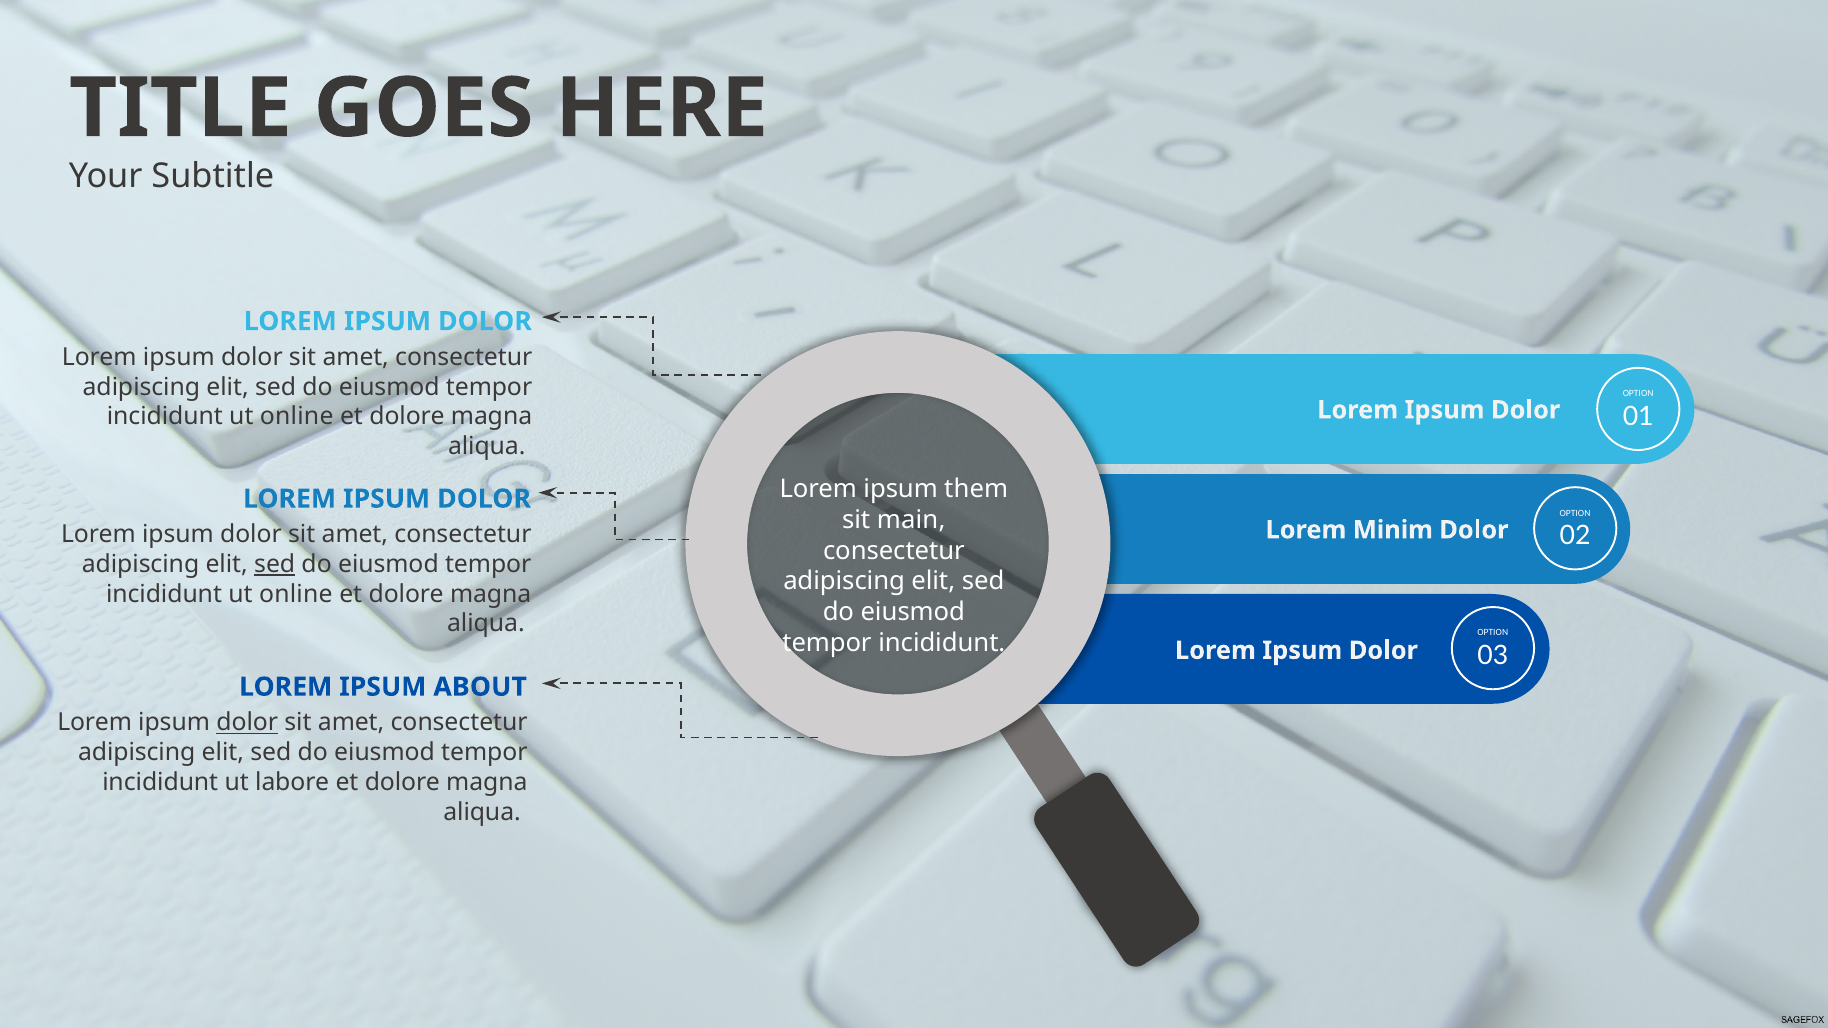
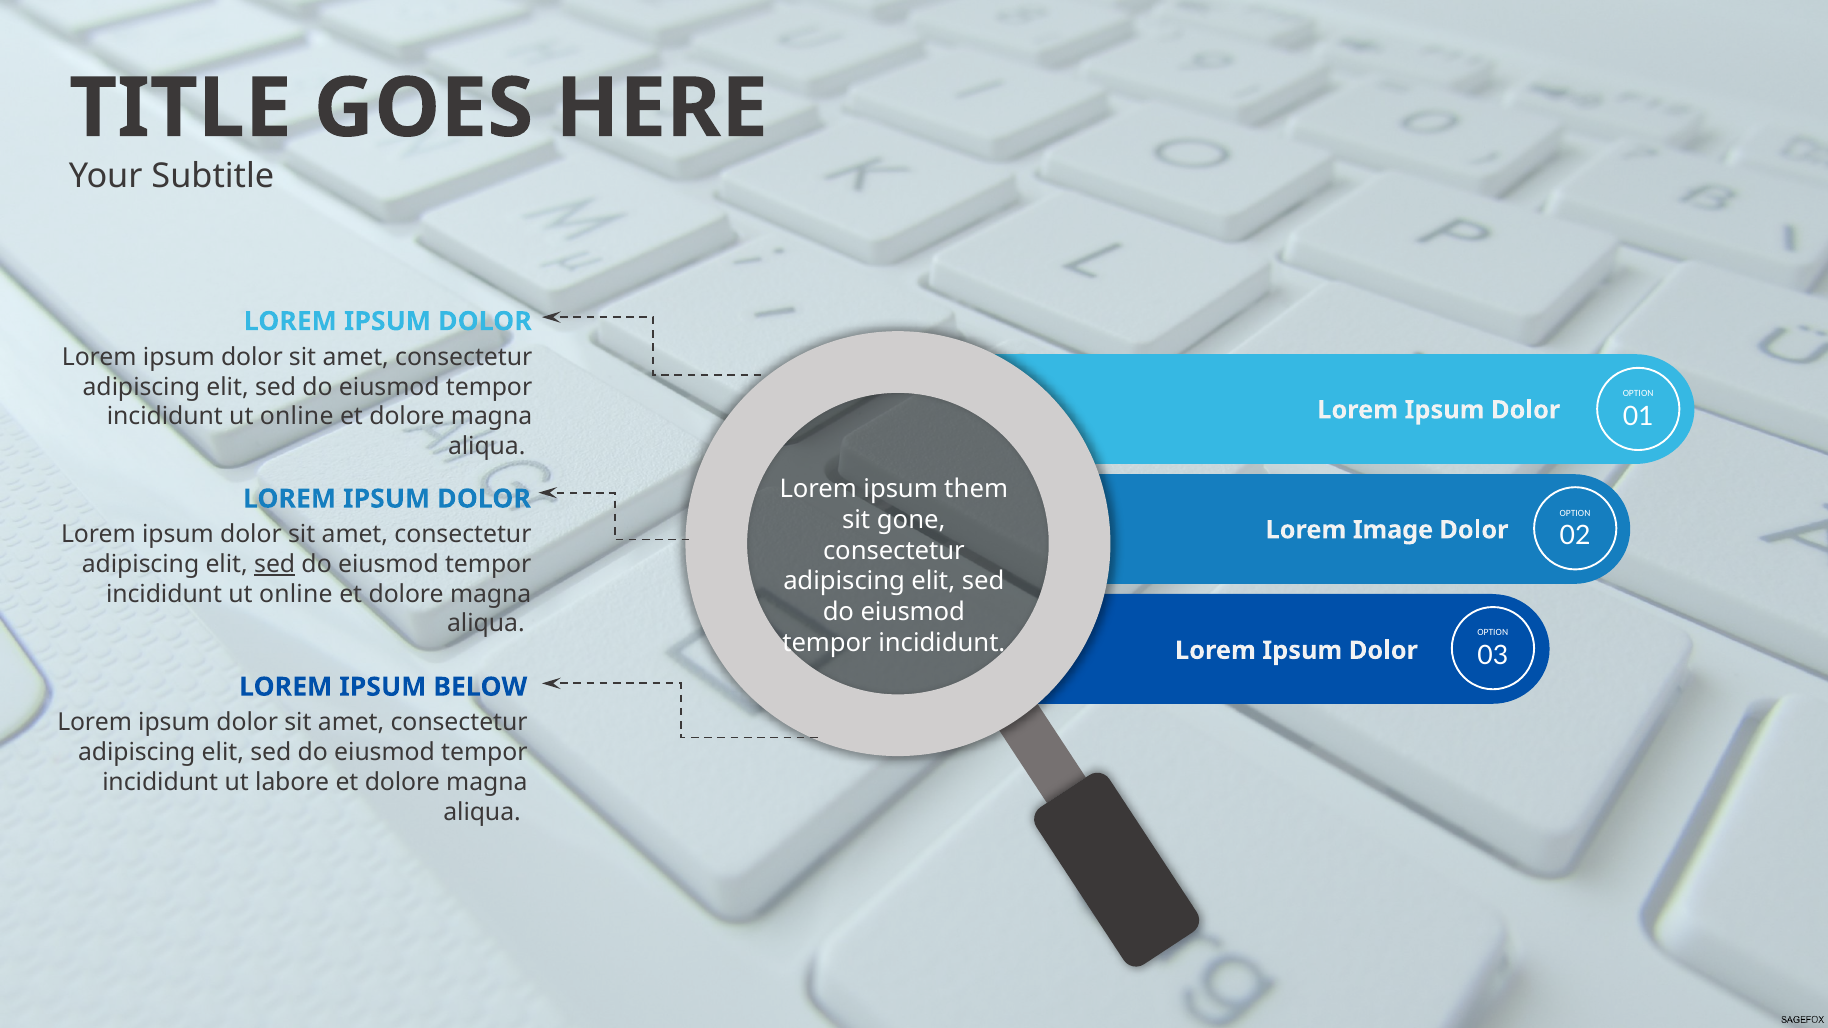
main: main -> gone
Minim: Minim -> Image
ABOUT: ABOUT -> BELOW
dolor at (247, 723) underline: present -> none
